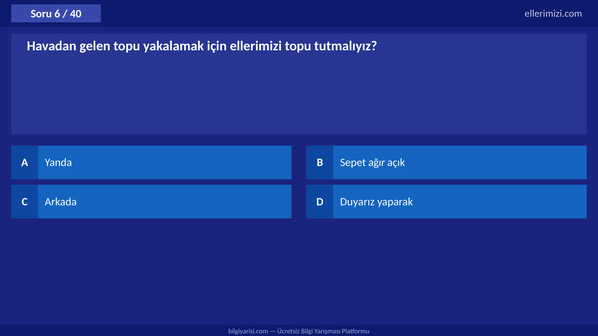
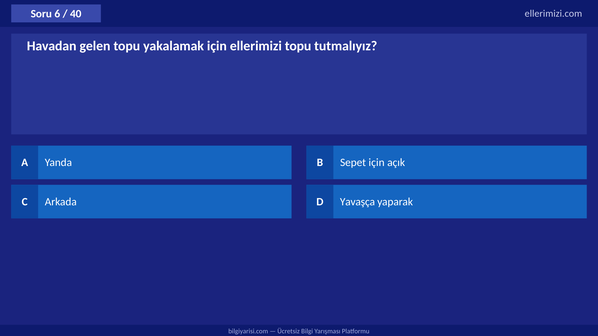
Sepet ağır: ağır -> için
Duyarız: Duyarız -> Yavaşça
